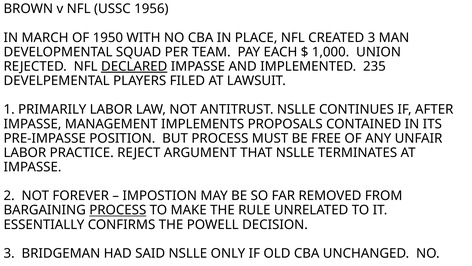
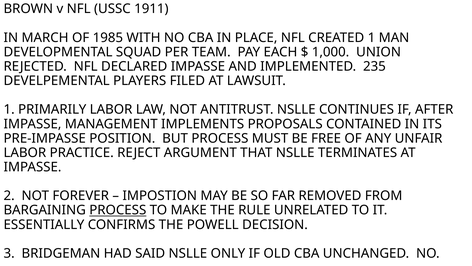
1956: 1956 -> 1911
1950: 1950 -> 1985
CREATED 3: 3 -> 1
DECLARED underline: present -> none
